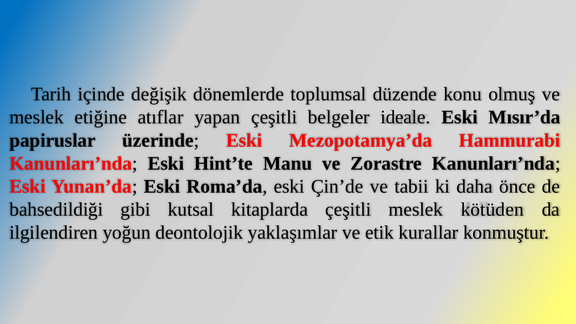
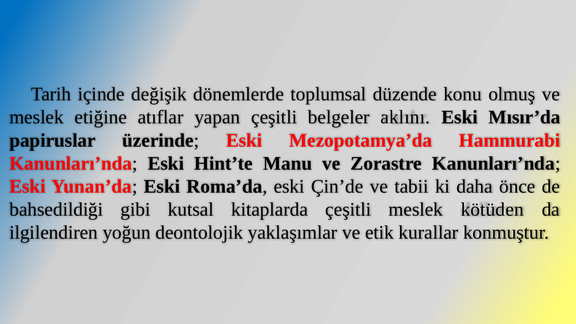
ideale: ideale -> aklını
